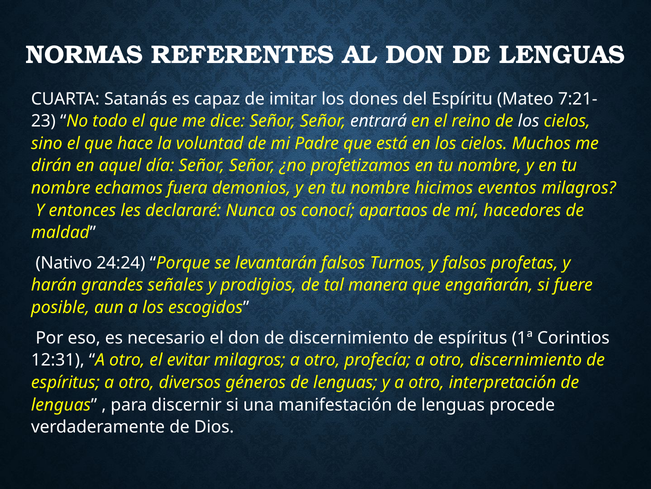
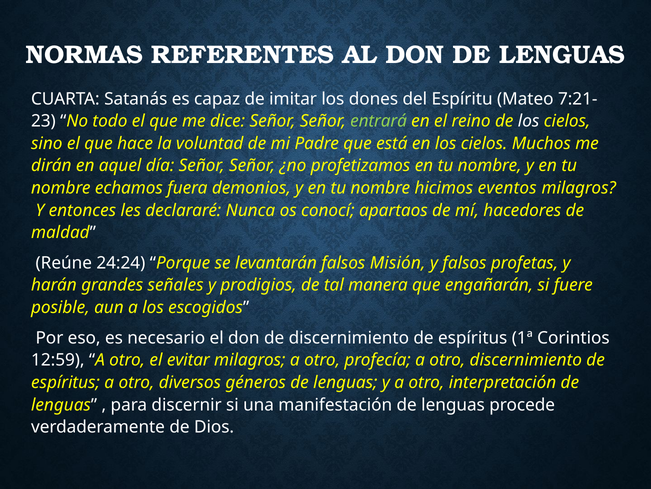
entrará colour: white -> light green
Nativo: Nativo -> Reúne
Turnos: Turnos -> Misión
12:31: 12:31 -> 12:59
